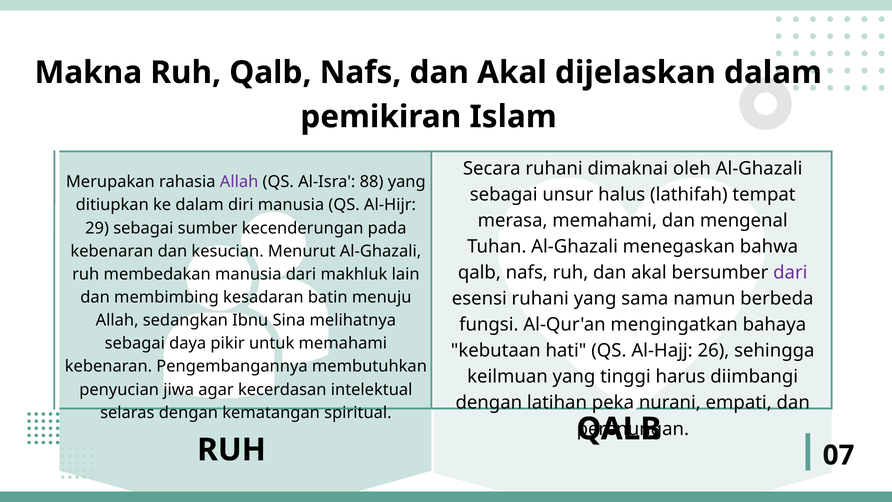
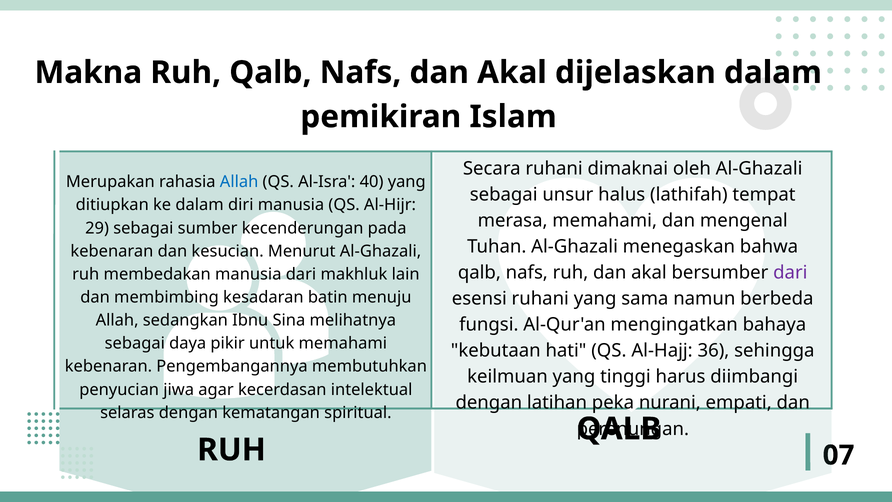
Allah at (239, 182) colour: purple -> blue
88: 88 -> 40
26: 26 -> 36
